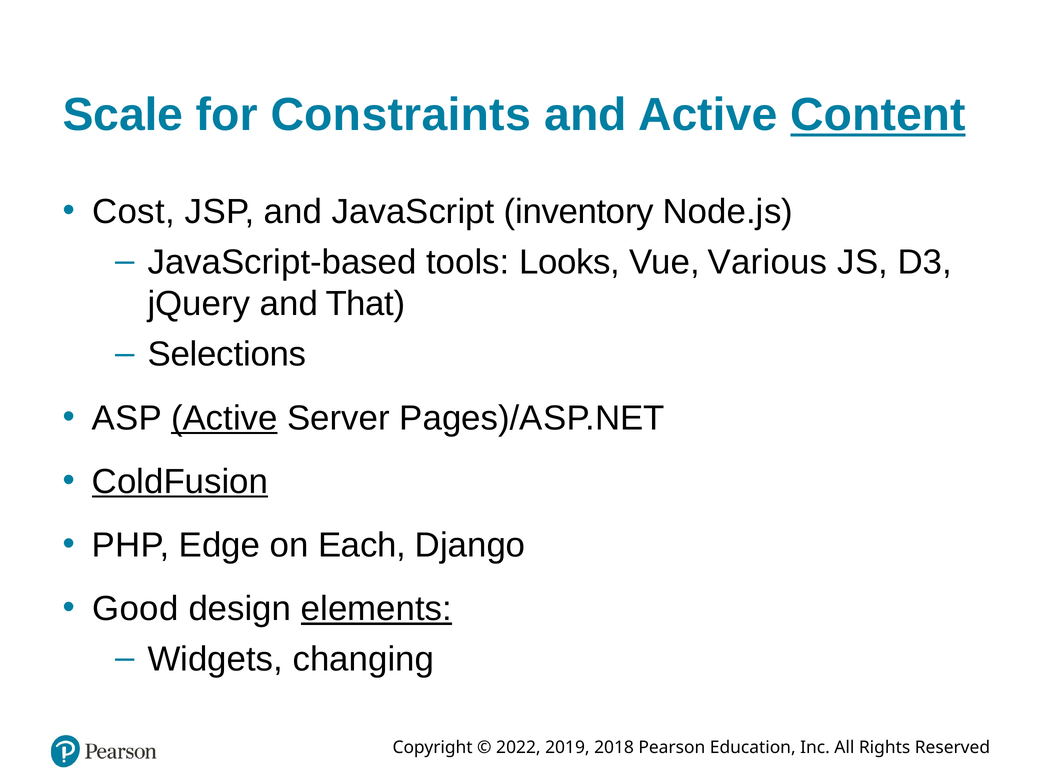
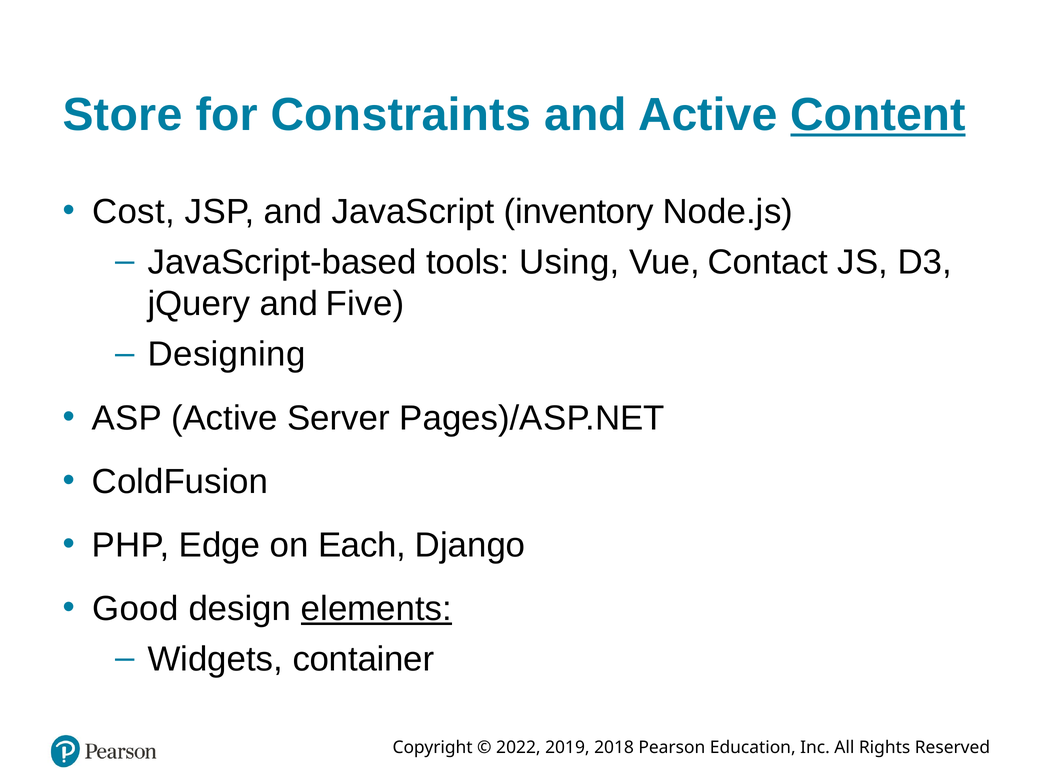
Scale: Scale -> Store
Looks: Looks -> Using
Various: Various -> Contact
That: That -> Five
Selections: Selections -> Designing
Active at (224, 418) underline: present -> none
ColdFusion underline: present -> none
changing: changing -> container
